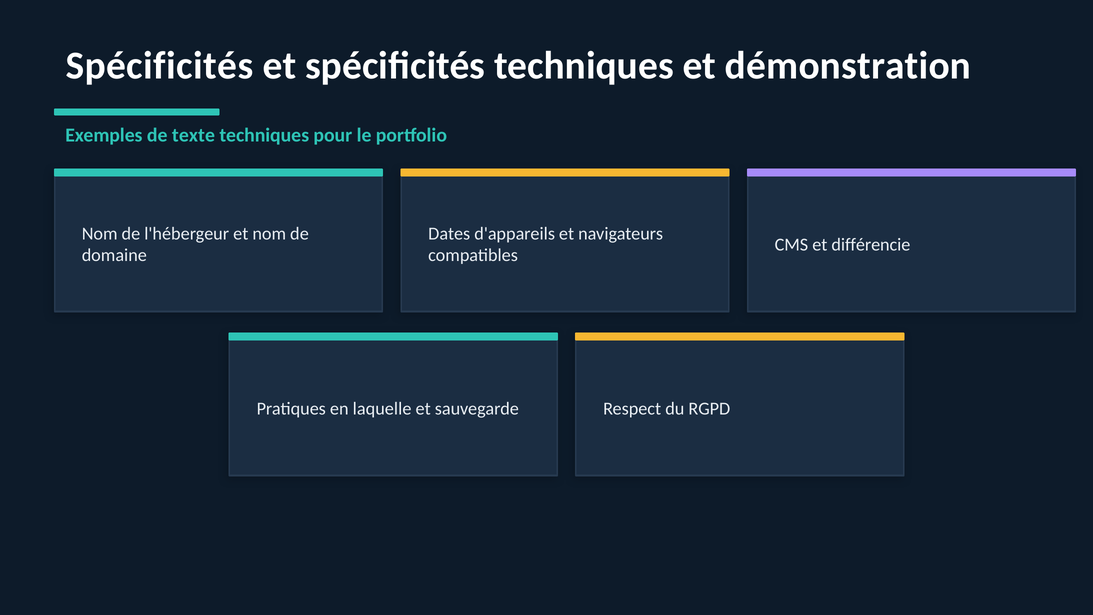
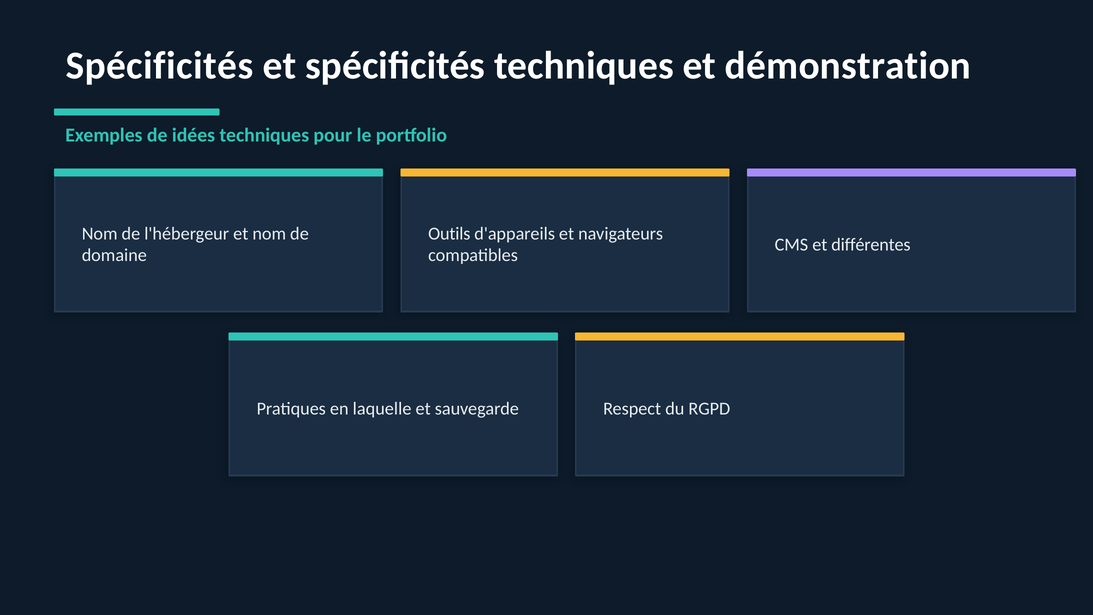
texte: texte -> idées
Dates: Dates -> Outils
différencie: différencie -> différentes
